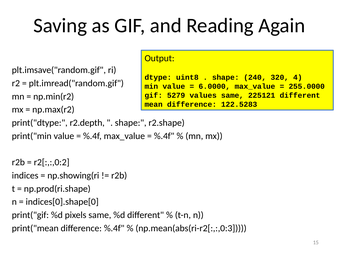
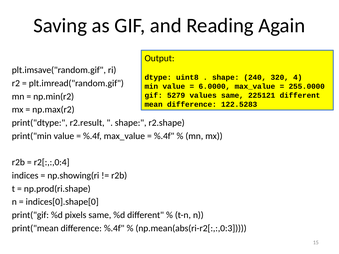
r2.depth: r2.depth -> r2.result
r2[:,:,0:2: r2[:,:,0:2 -> r2[:,:,0:4
